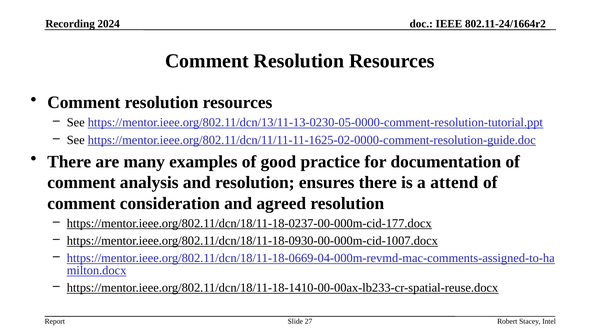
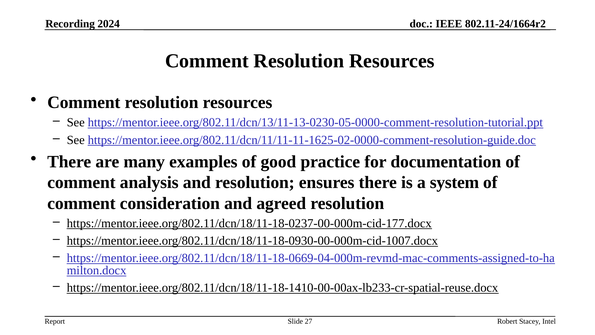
attend: attend -> system
